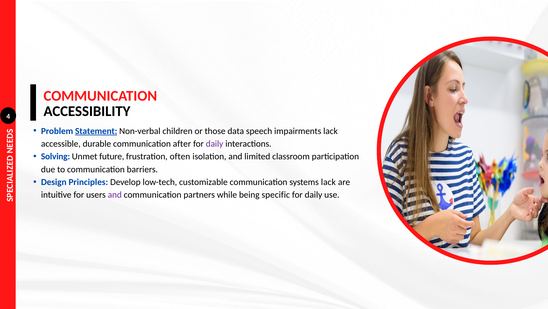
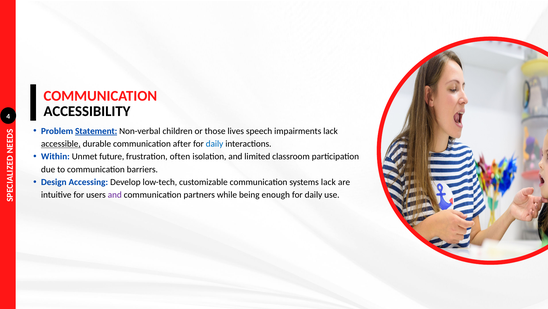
data: data -> lives
accessible underline: none -> present
daily at (215, 143) colour: purple -> blue
Solving: Solving -> Within
Principles: Principles -> Accessing
specific: specific -> enough
